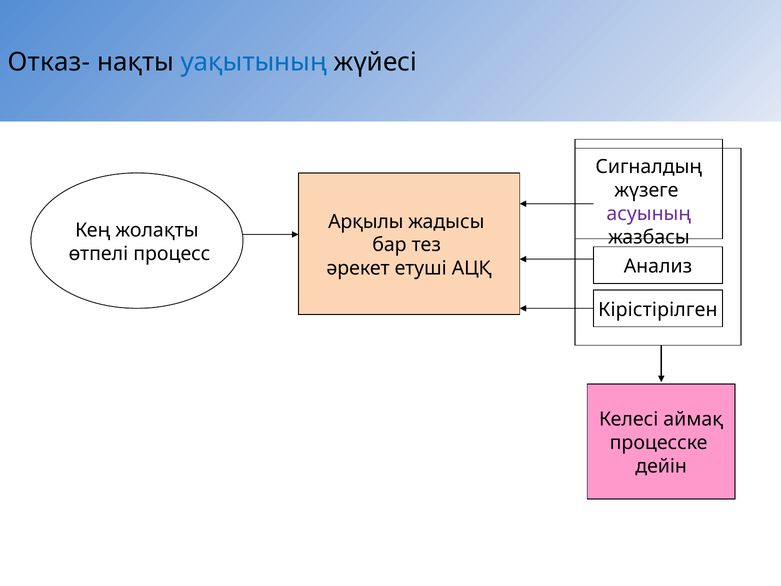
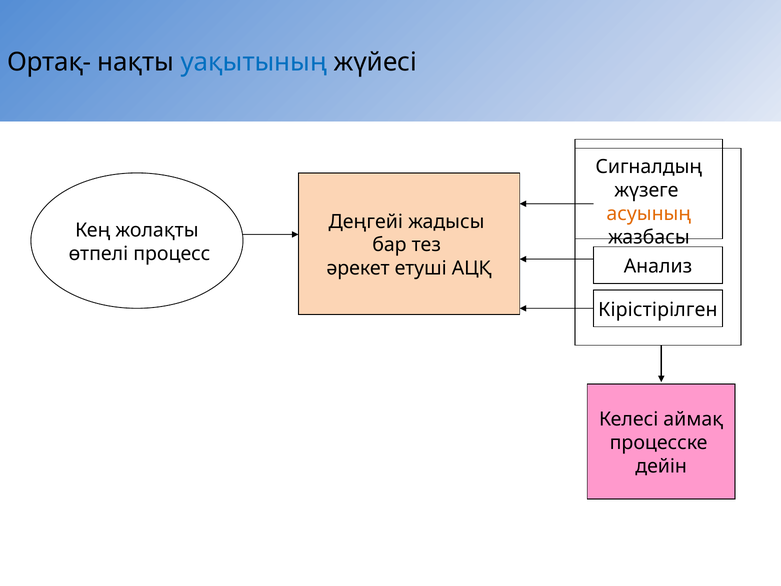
Отказ-: Отказ- -> Ортақ-
асуының colour: purple -> orange
Арқылы: Арқылы -> Деңгейі
